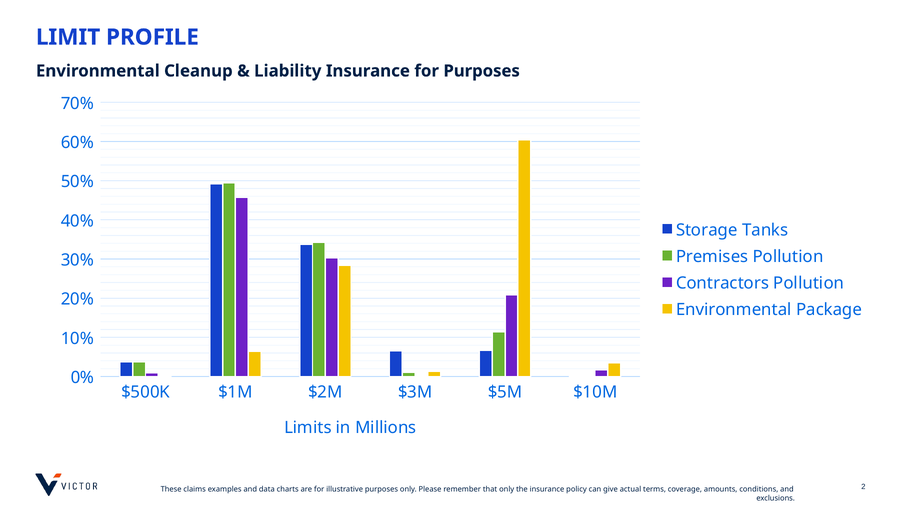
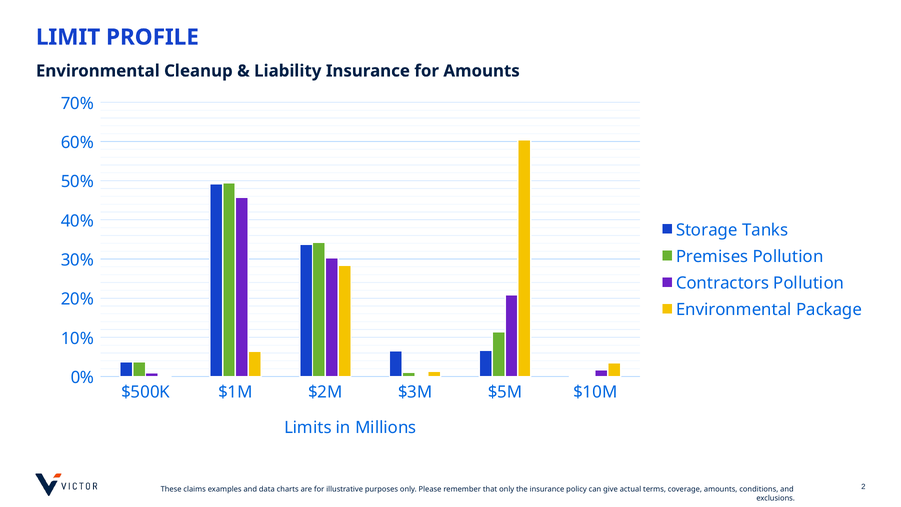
for Purposes: Purposes -> Amounts
